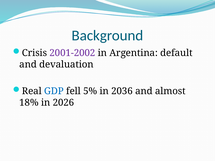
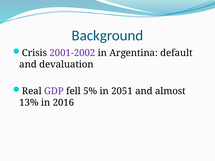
GDP colour: blue -> purple
2036: 2036 -> 2051
18%: 18% -> 13%
2026: 2026 -> 2016
